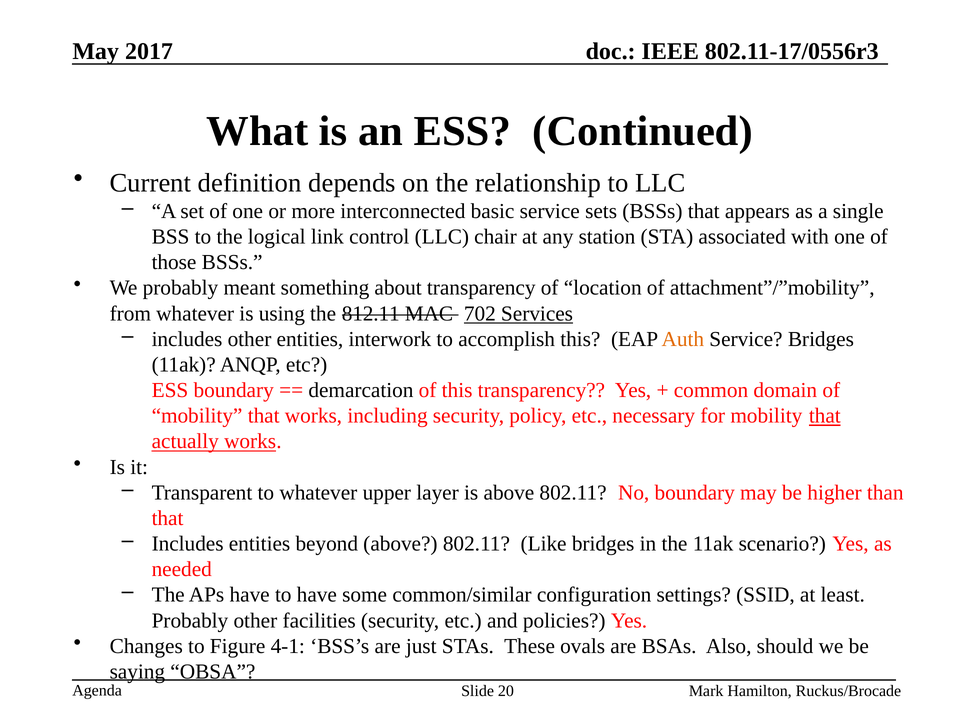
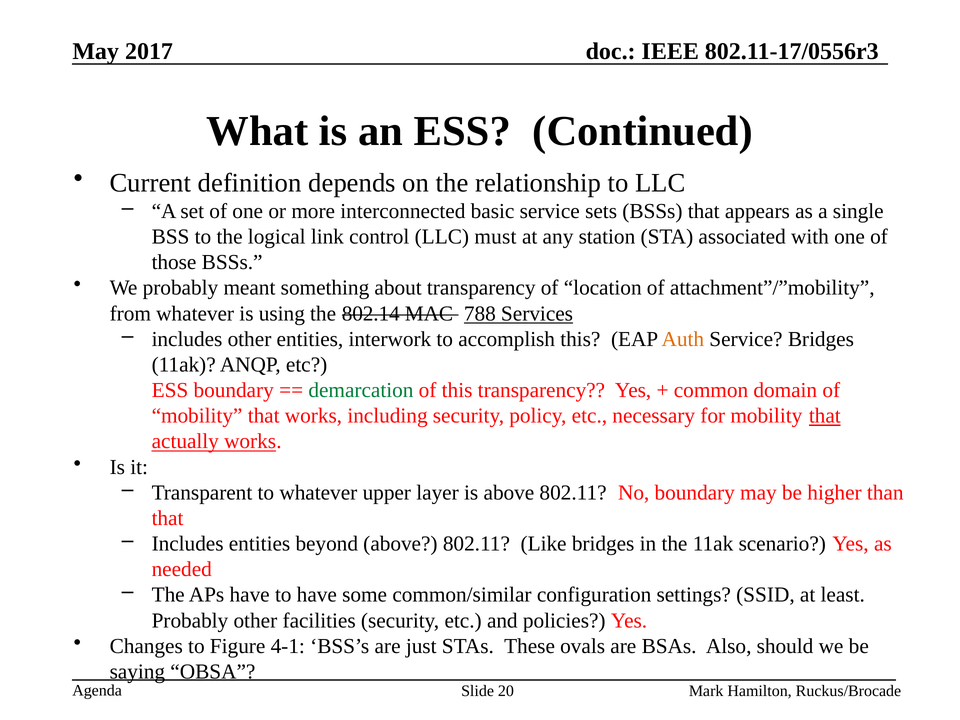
chair: chair -> must
812.11: 812.11 -> 802.14
702: 702 -> 788
demarcation colour: black -> green
